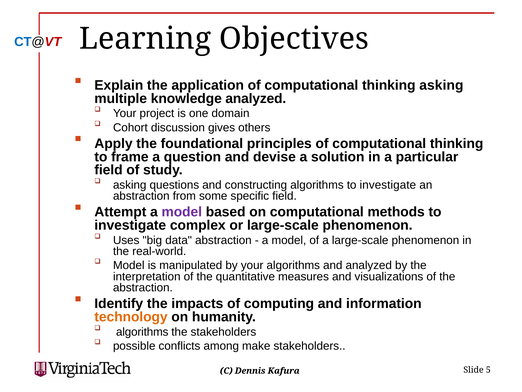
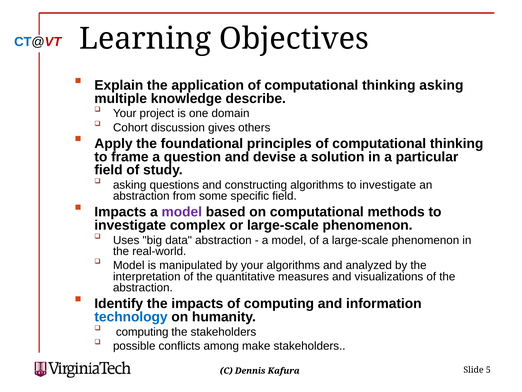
knowledge analyzed: analyzed -> describe
Attempt at (120, 212): Attempt -> Impacts
technology colour: orange -> blue
algorithms at (142, 331): algorithms -> computing
